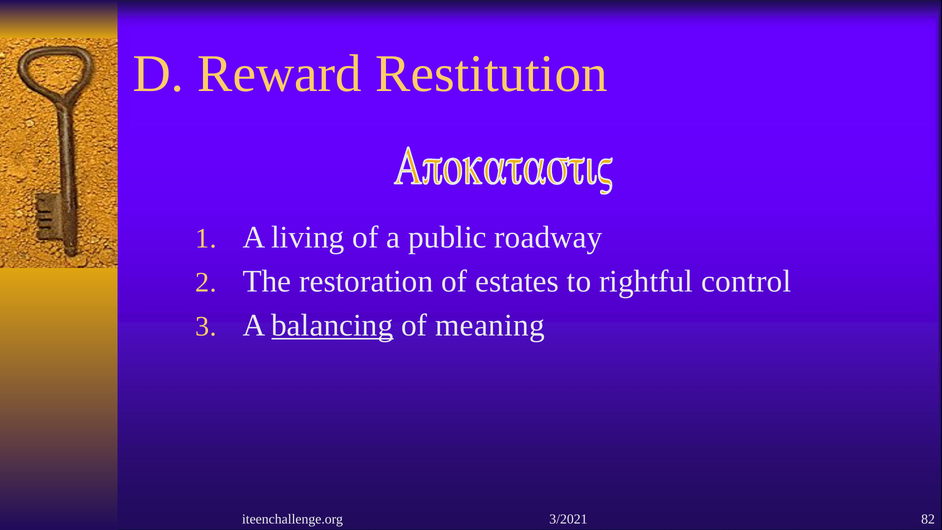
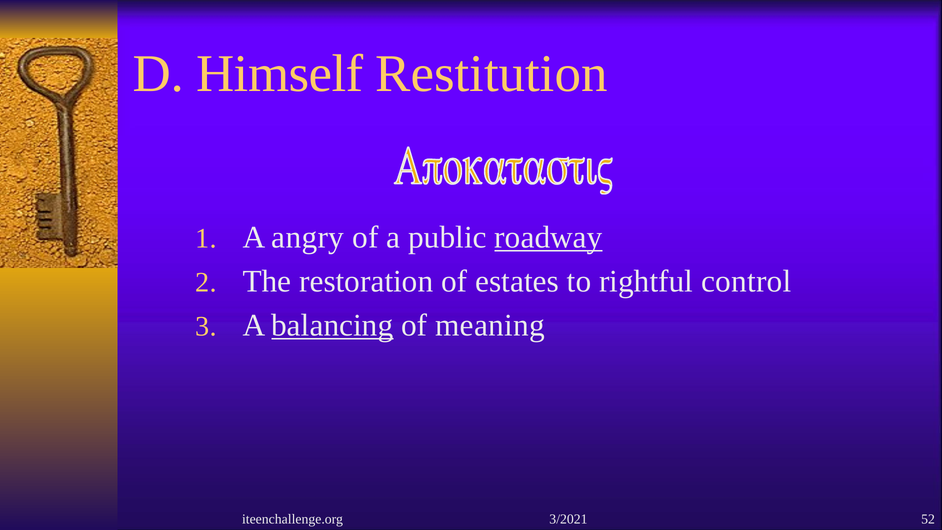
Reward: Reward -> Himself
living: living -> angry
roadway underline: none -> present
82: 82 -> 52
